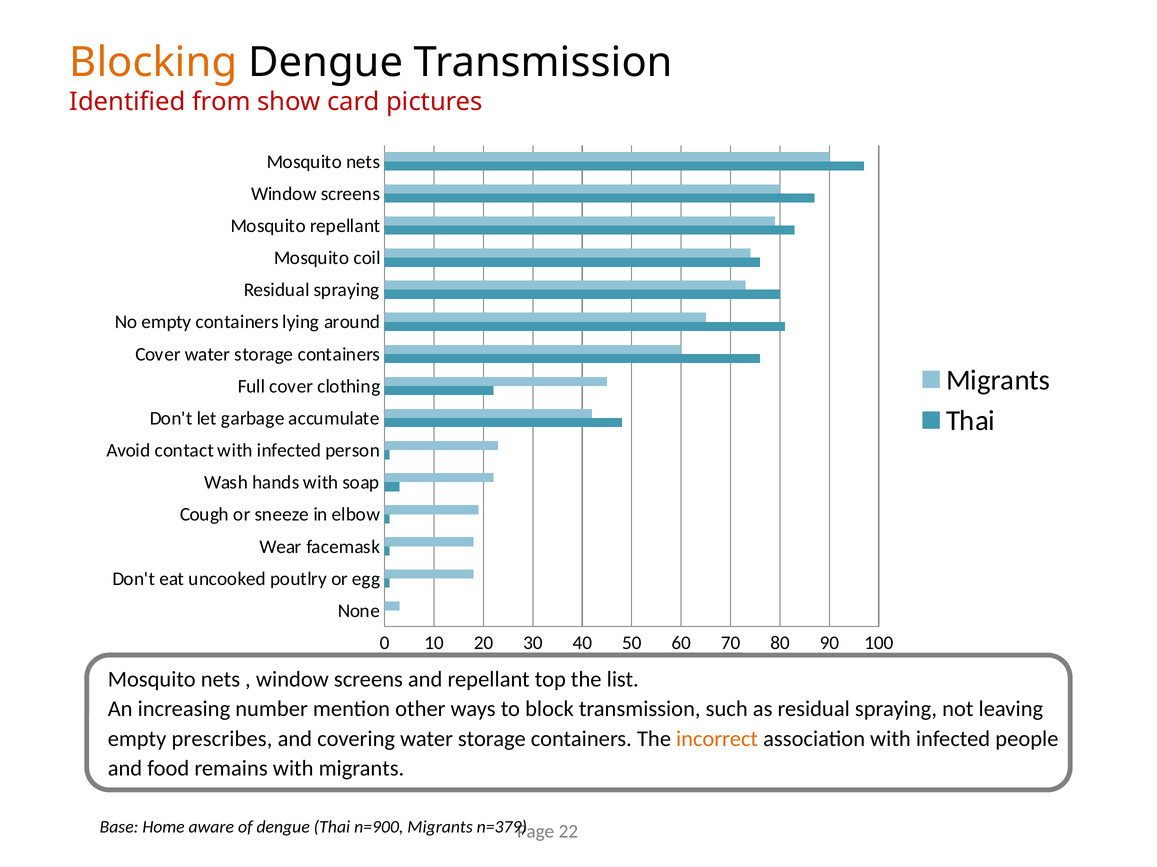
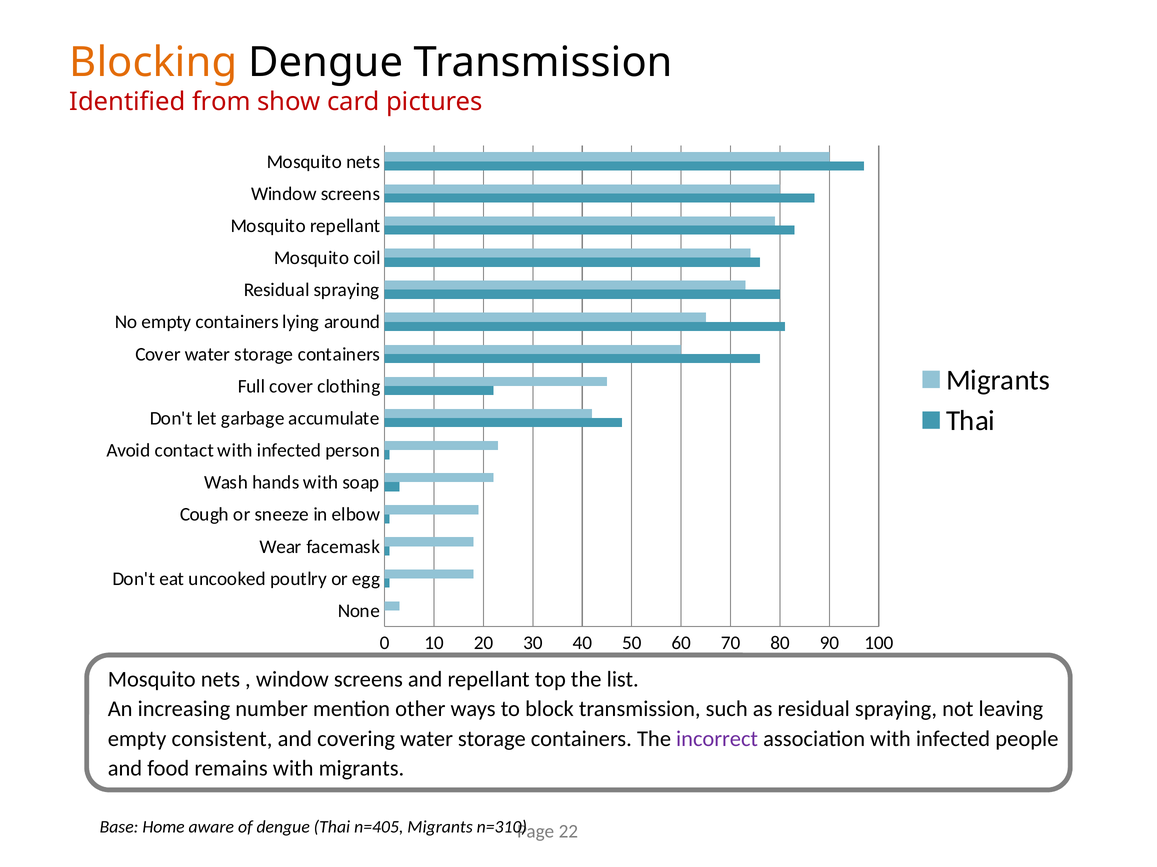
prescribes: prescribes -> consistent
incorrect colour: orange -> purple
n=900: n=900 -> n=405
n=379: n=379 -> n=310
